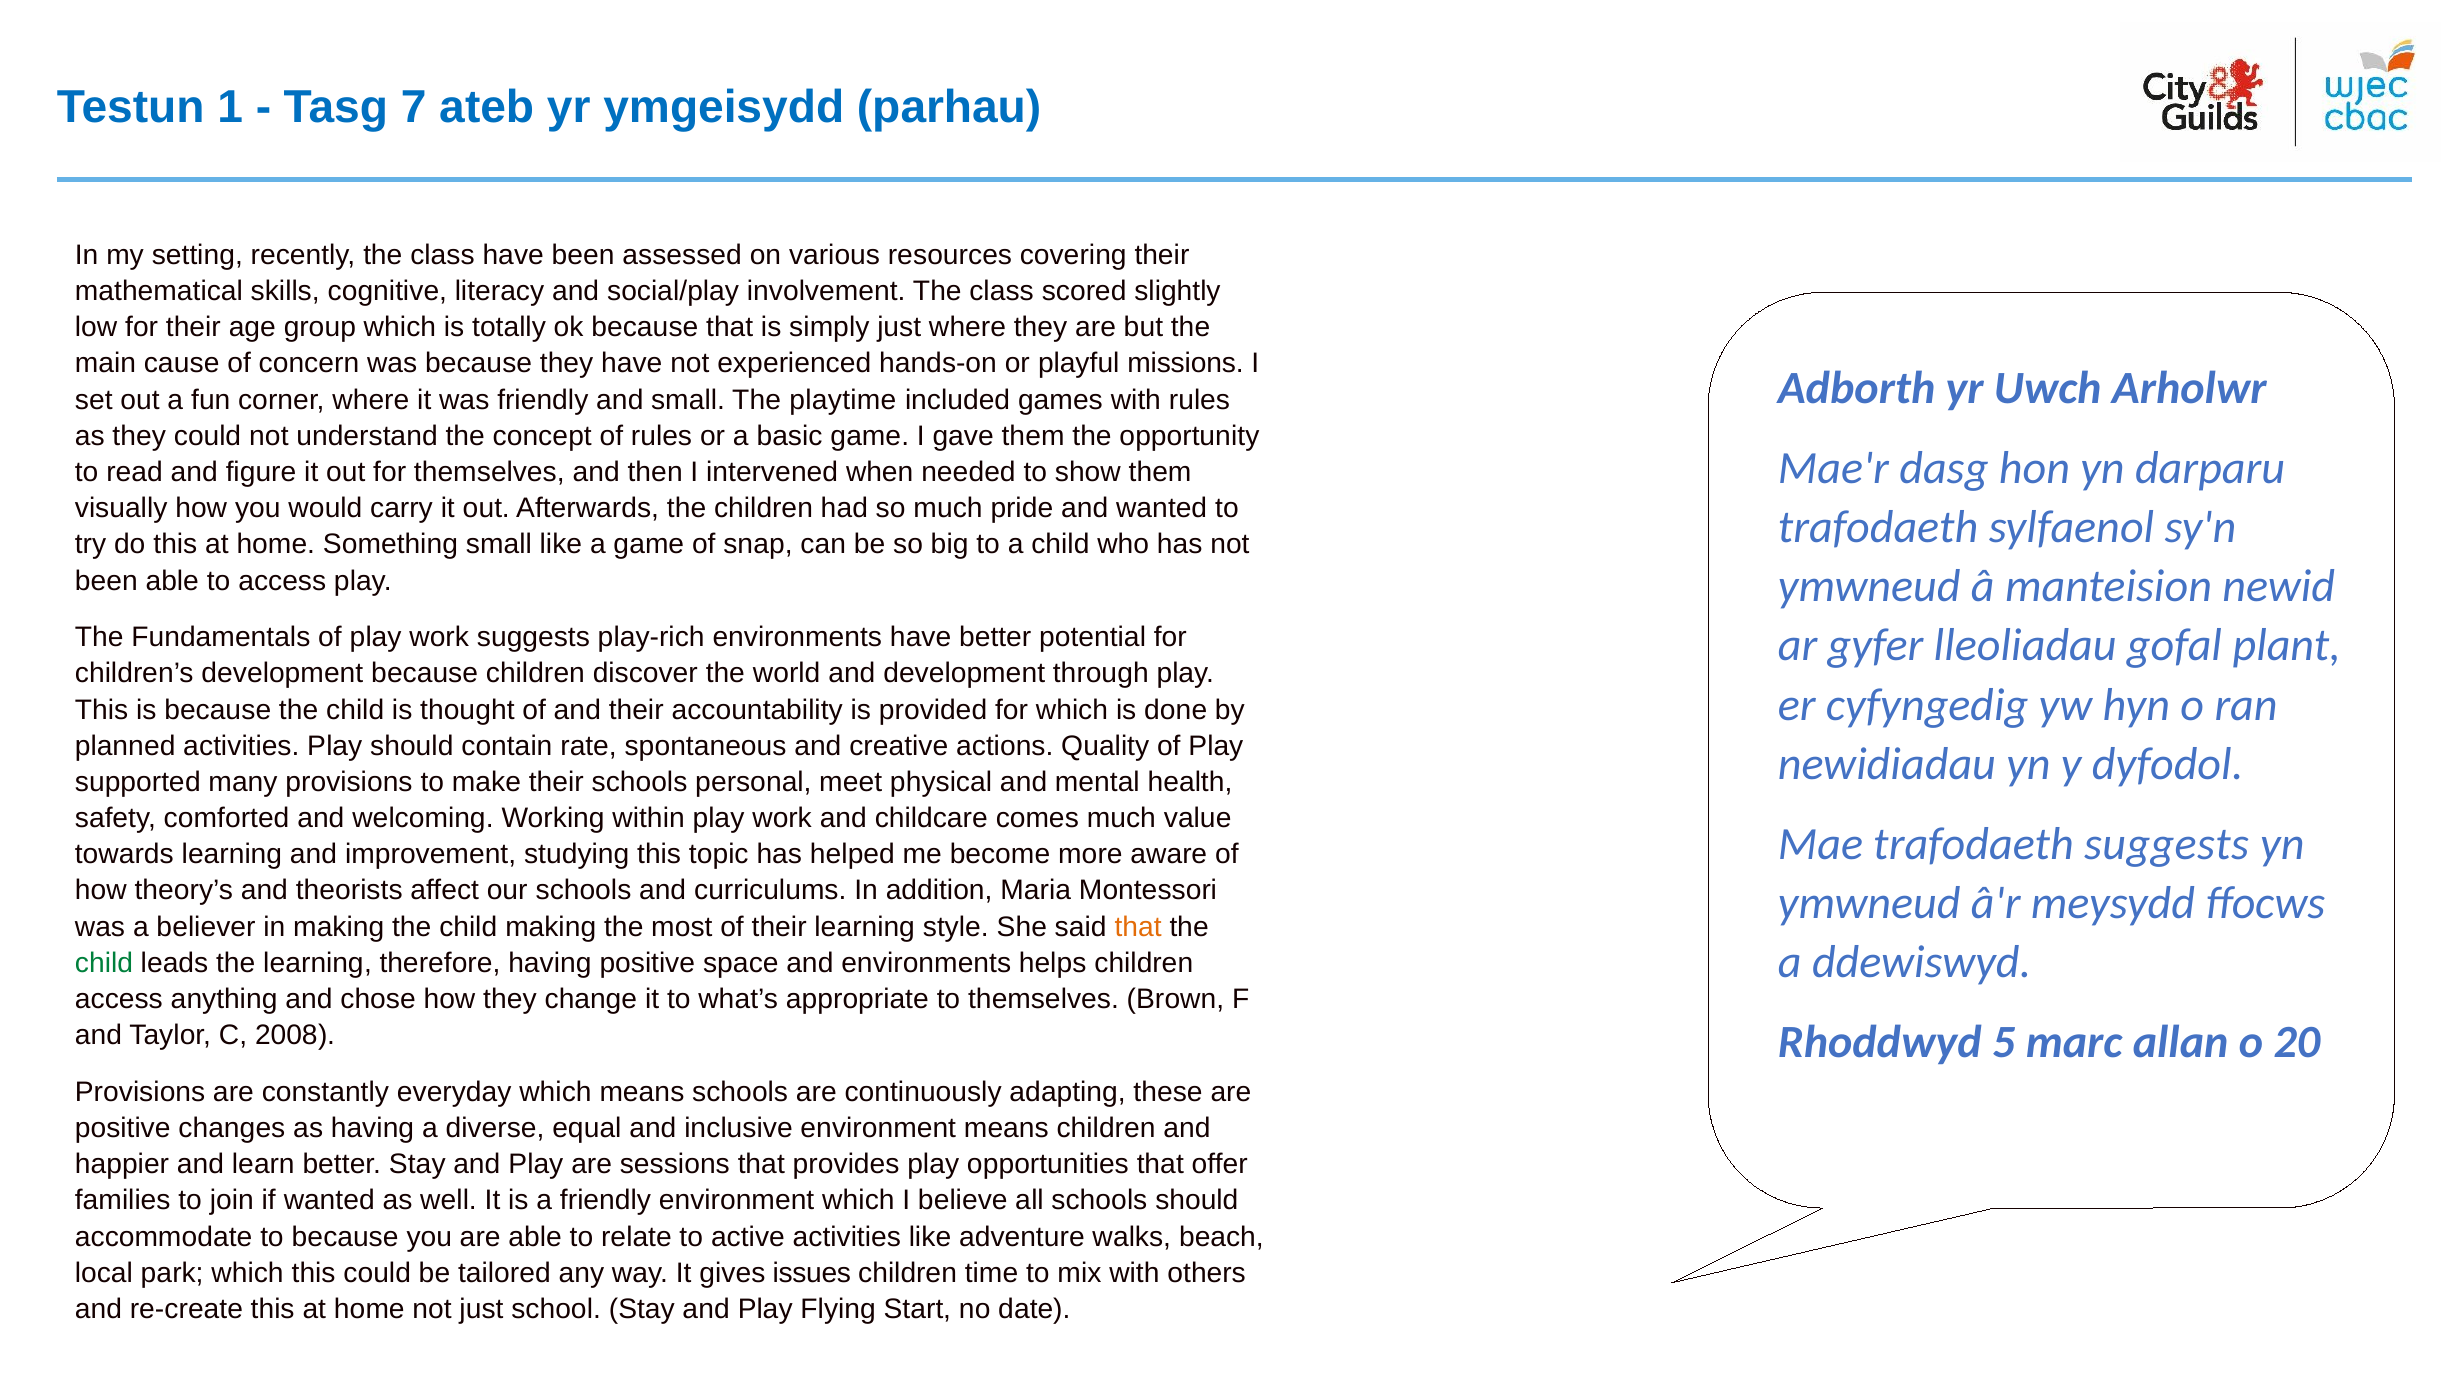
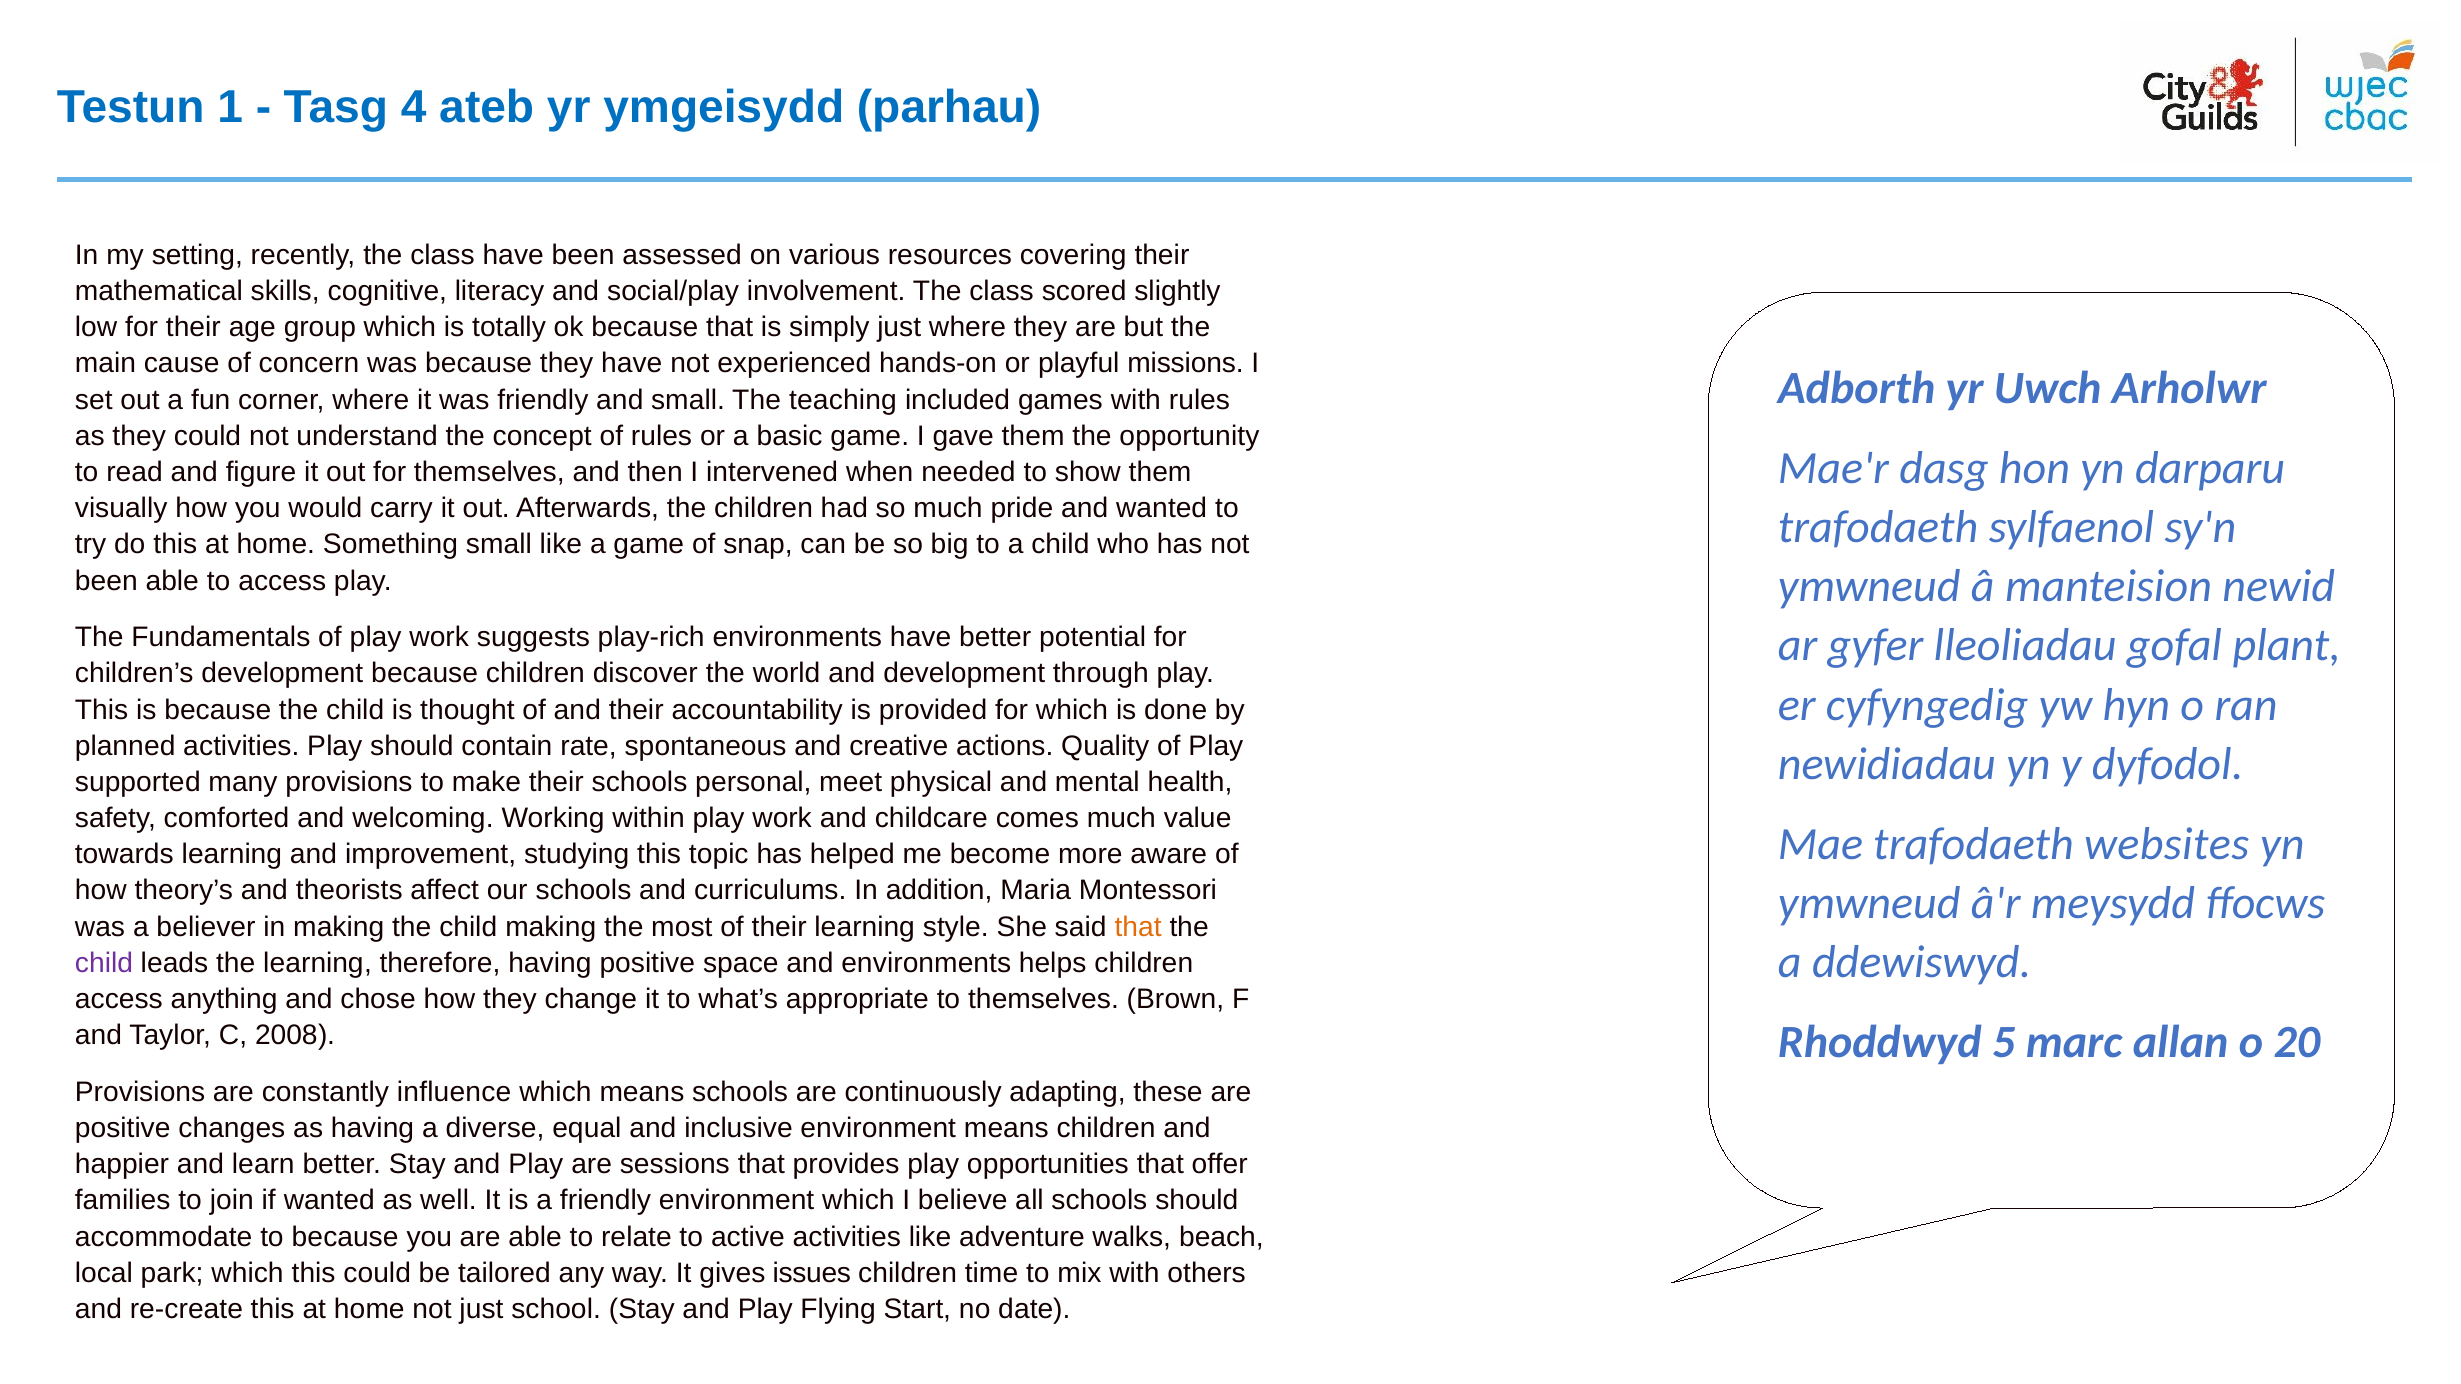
7: 7 -> 4
playtime: playtime -> teaching
trafodaeth suggests: suggests -> websites
child at (104, 963) colour: green -> purple
everyday: everyday -> influence
